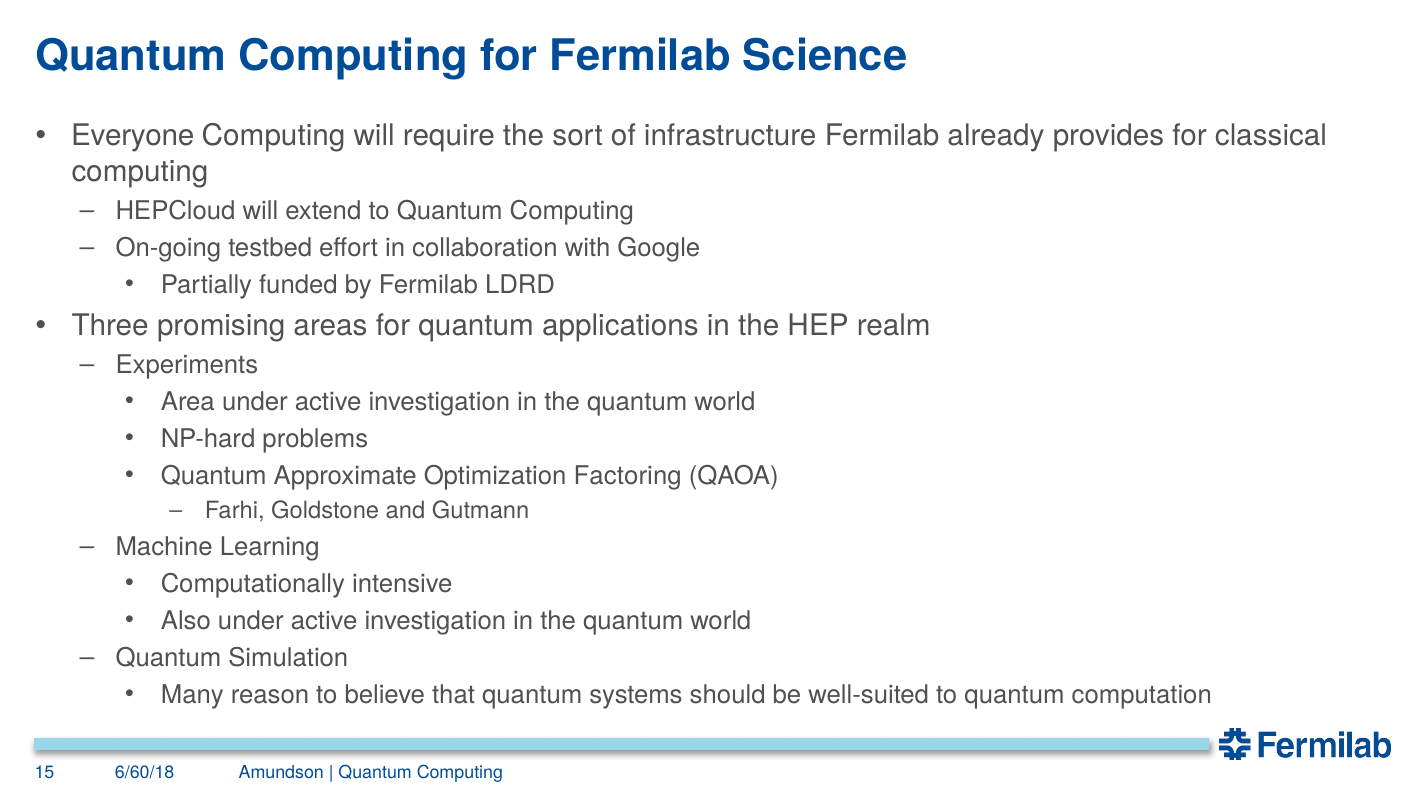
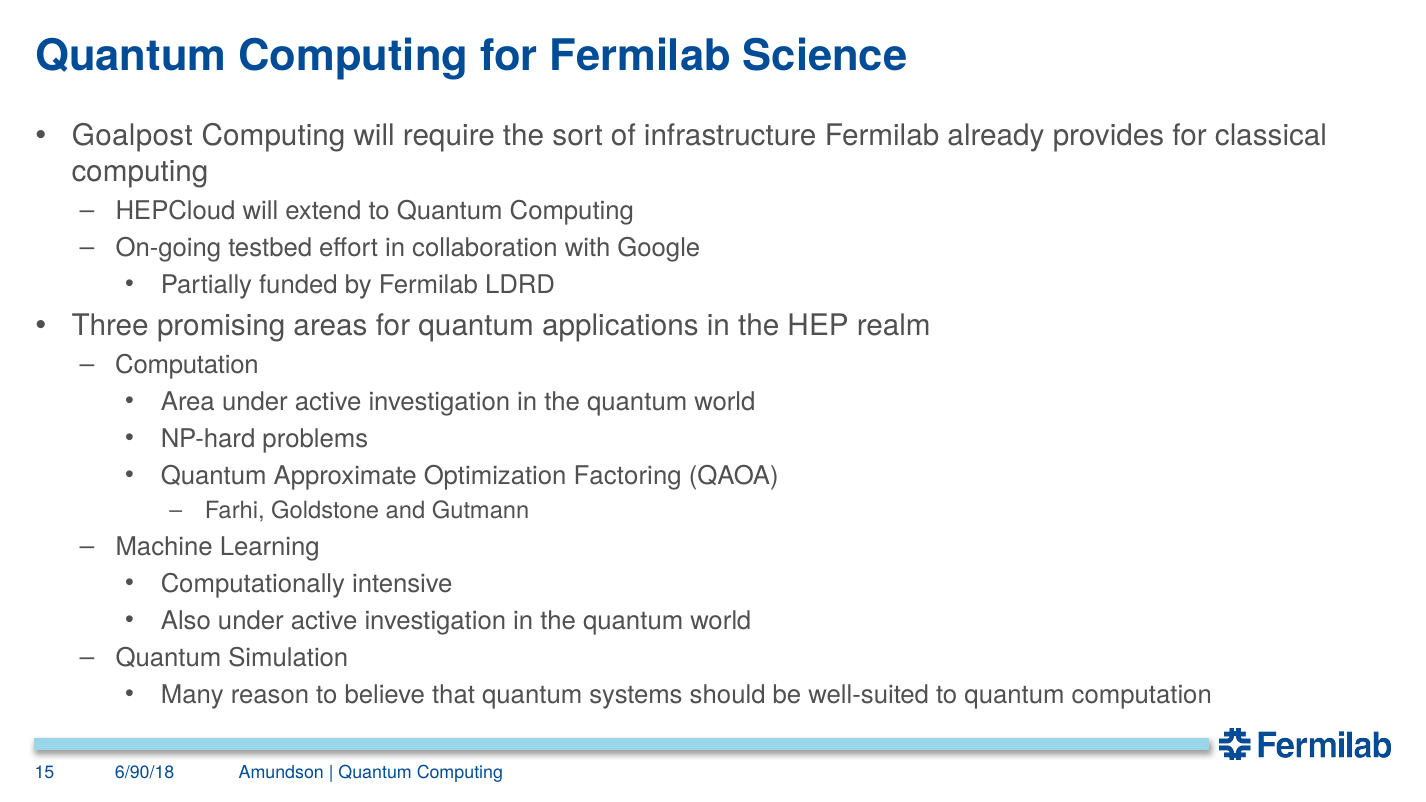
Everyone: Everyone -> Goalpost
Experiments at (187, 365): Experiments -> Computation
6/60/18: 6/60/18 -> 6/90/18
